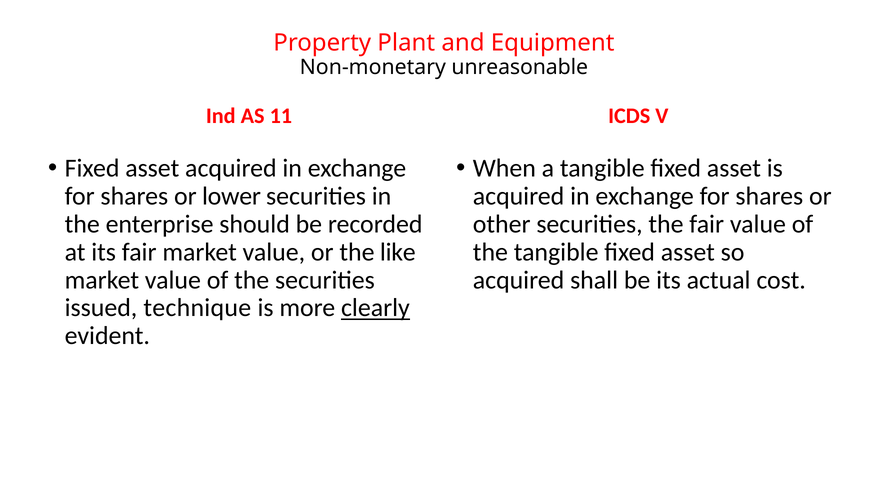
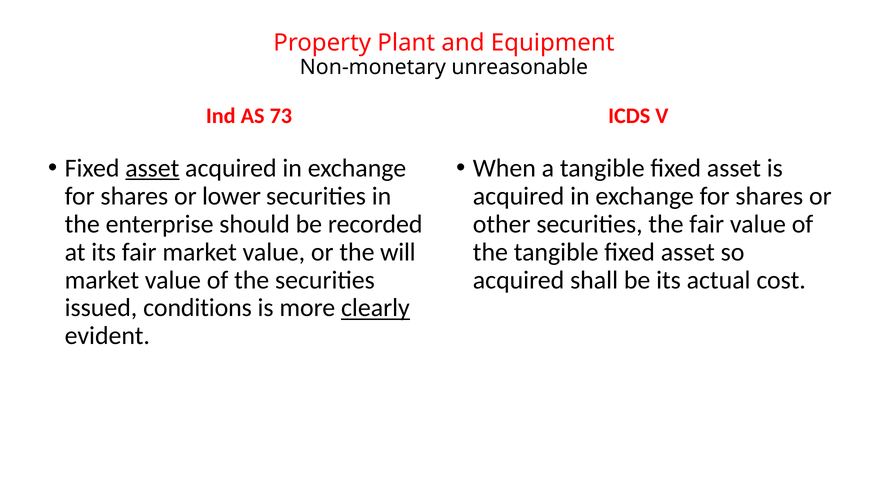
11: 11 -> 73
asset at (152, 168) underline: none -> present
like: like -> will
technique: technique -> conditions
